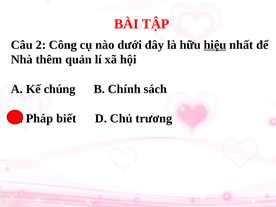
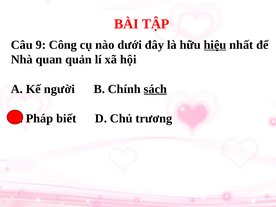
2: 2 -> 9
thêm: thêm -> quan
chúng: chúng -> người
sách underline: none -> present
